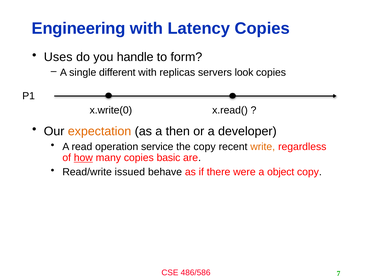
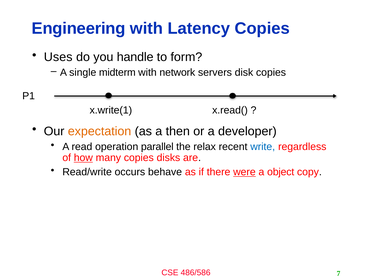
different: different -> midterm
replicas: replicas -> network
look: look -> disk
x.write(0: x.write(0 -> x.write(1
service: service -> parallel
the copy: copy -> relax
write colour: orange -> blue
basic: basic -> disks
issued: issued -> occurs
were underline: none -> present
